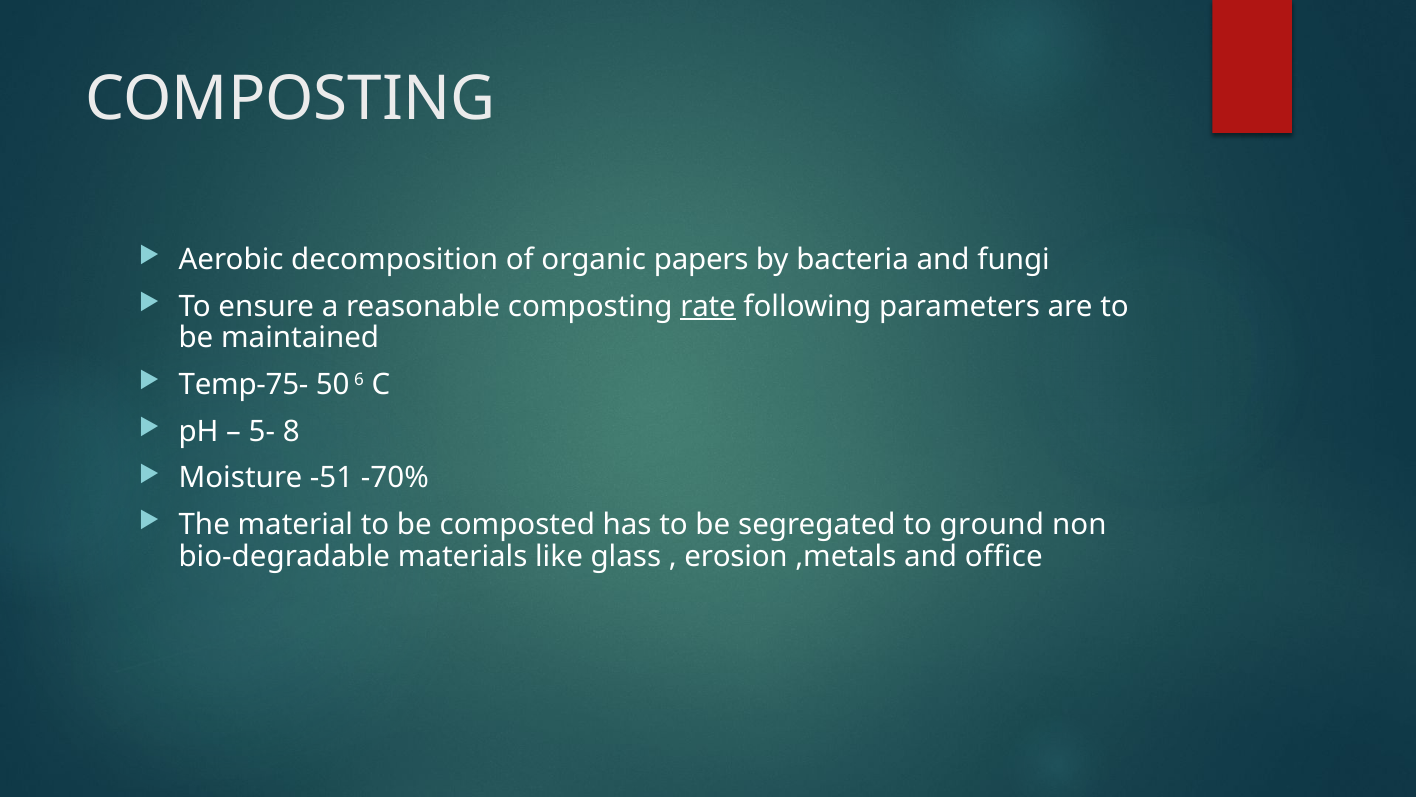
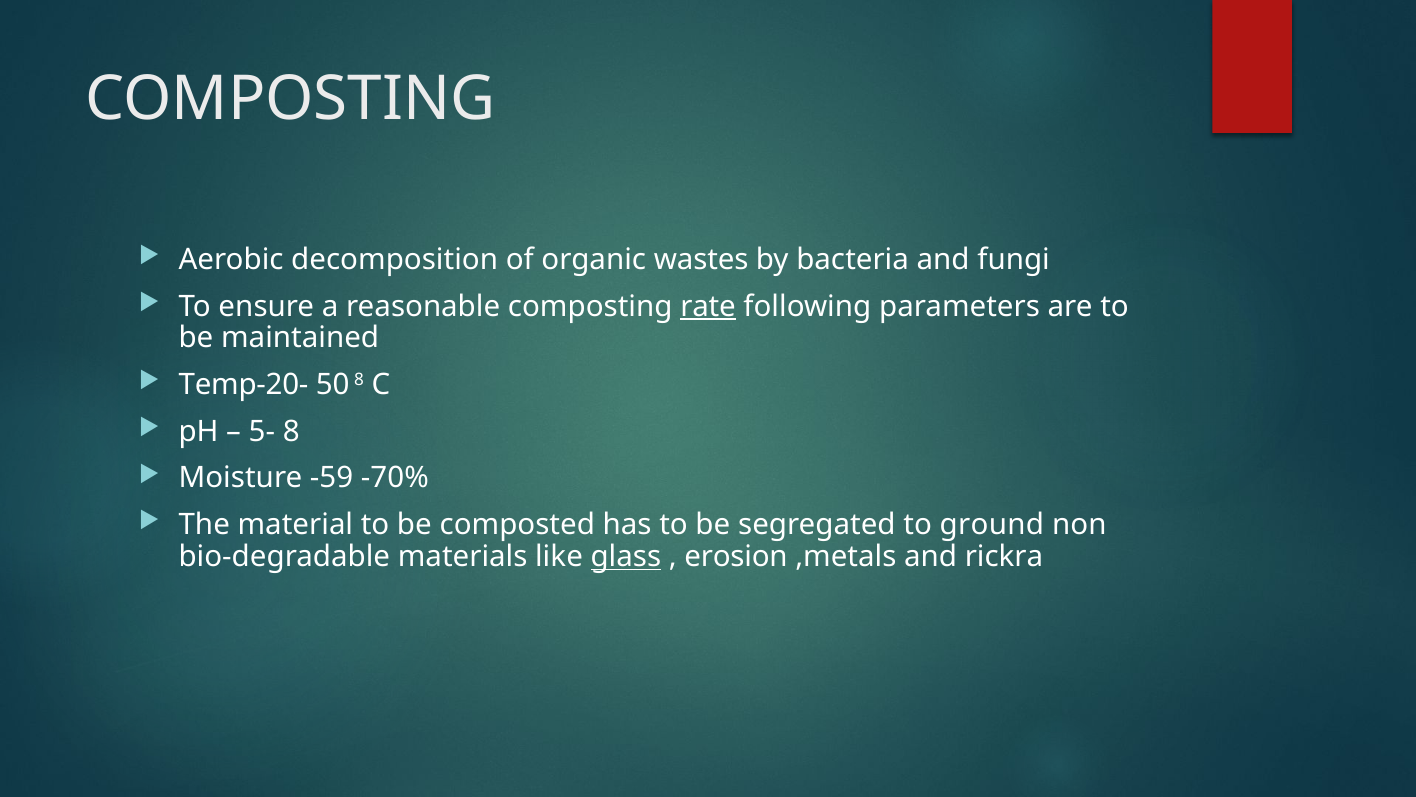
papers: papers -> wastes
Temp-75-: Temp-75- -> Temp-20-
50 6: 6 -> 8
-51: -51 -> -59
glass underline: none -> present
office: office -> rickra
